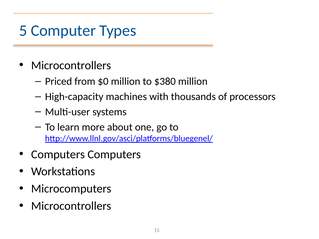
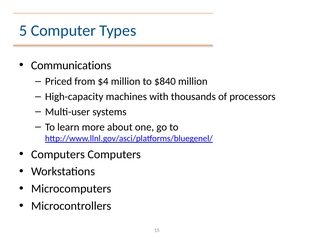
Microcontrollers at (71, 65): Microcontrollers -> Communications
$0: $0 -> $4
$380: $380 -> $840
